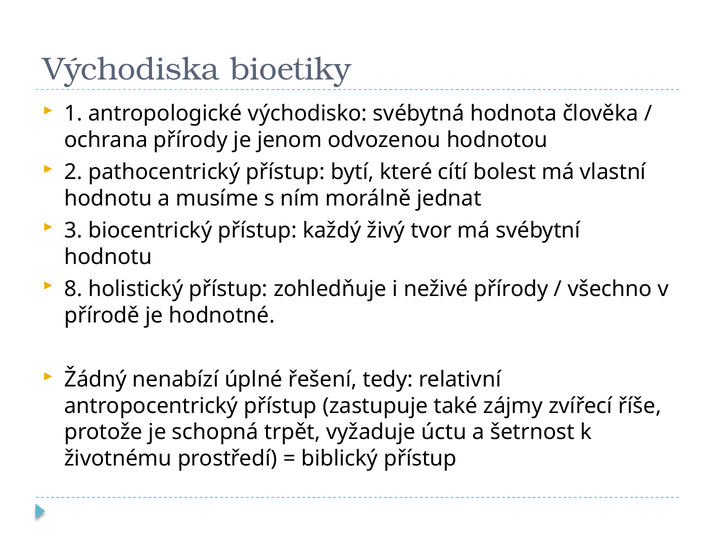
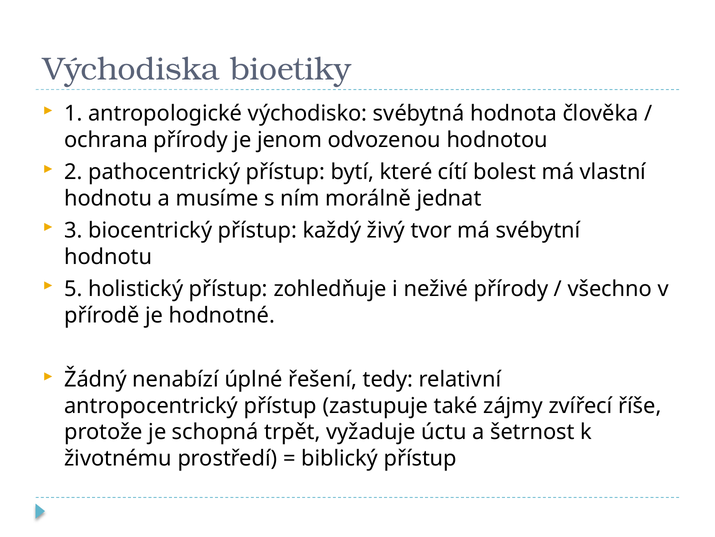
8: 8 -> 5
